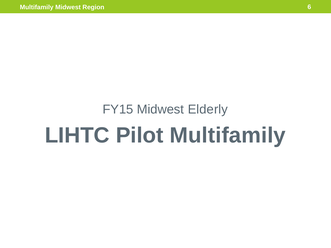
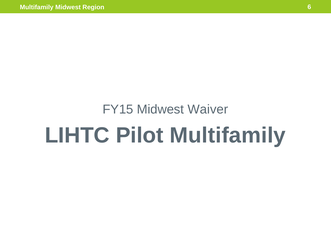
Elderly: Elderly -> Waiver
